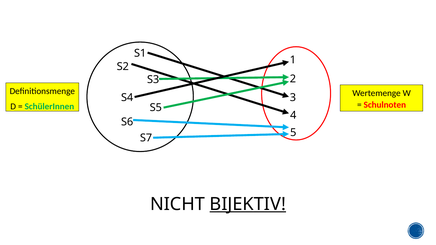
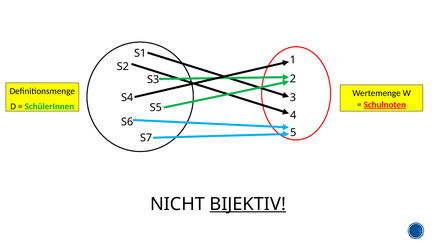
Schulnoten underline: none -> present
